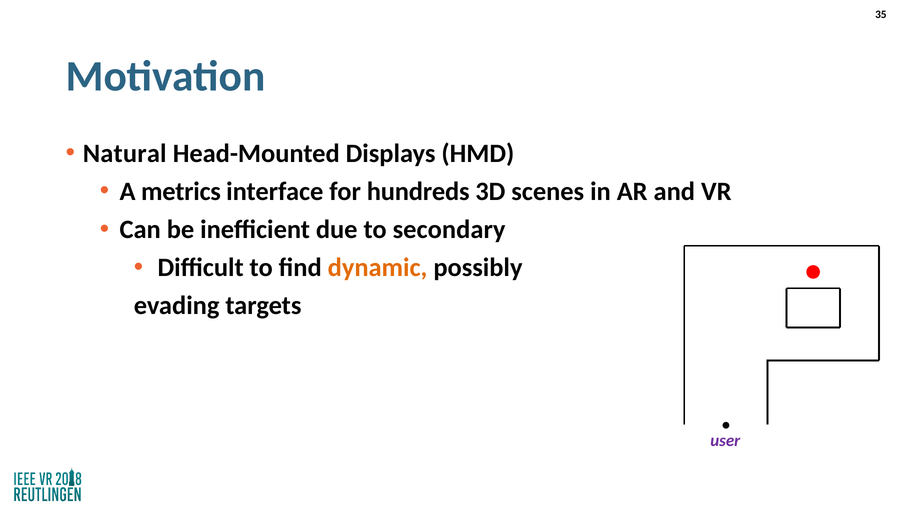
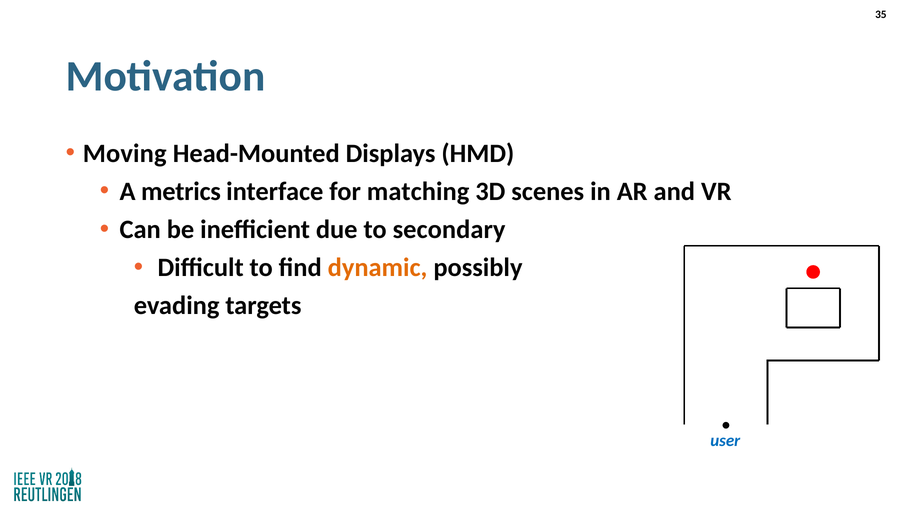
Natural: Natural -> Moving
hundreds: hundreds -> matching
user colour: purple -> blue
